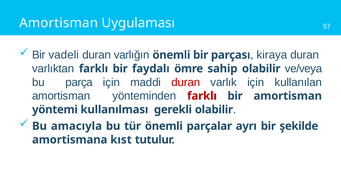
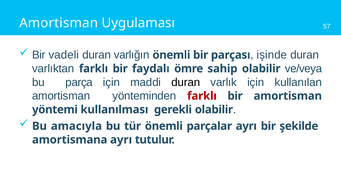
kiraya: kiraya -> işinde
duran at (186, 82) colour: red -> black
amortismana kıst: kıst -> ayrı
